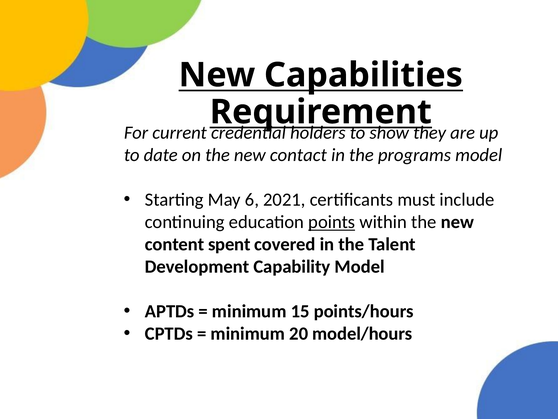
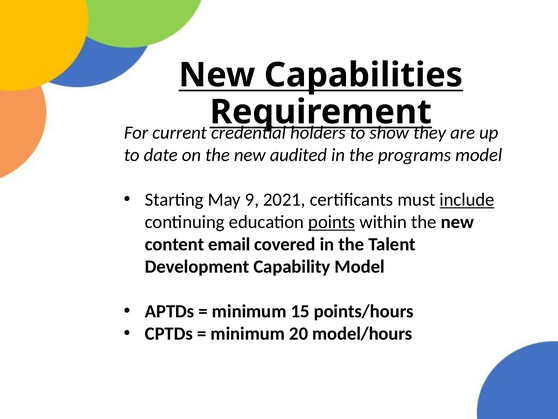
contact: contact -> audited
6: 6 -> 9
include underline: none -> present
spent: spent -> email
